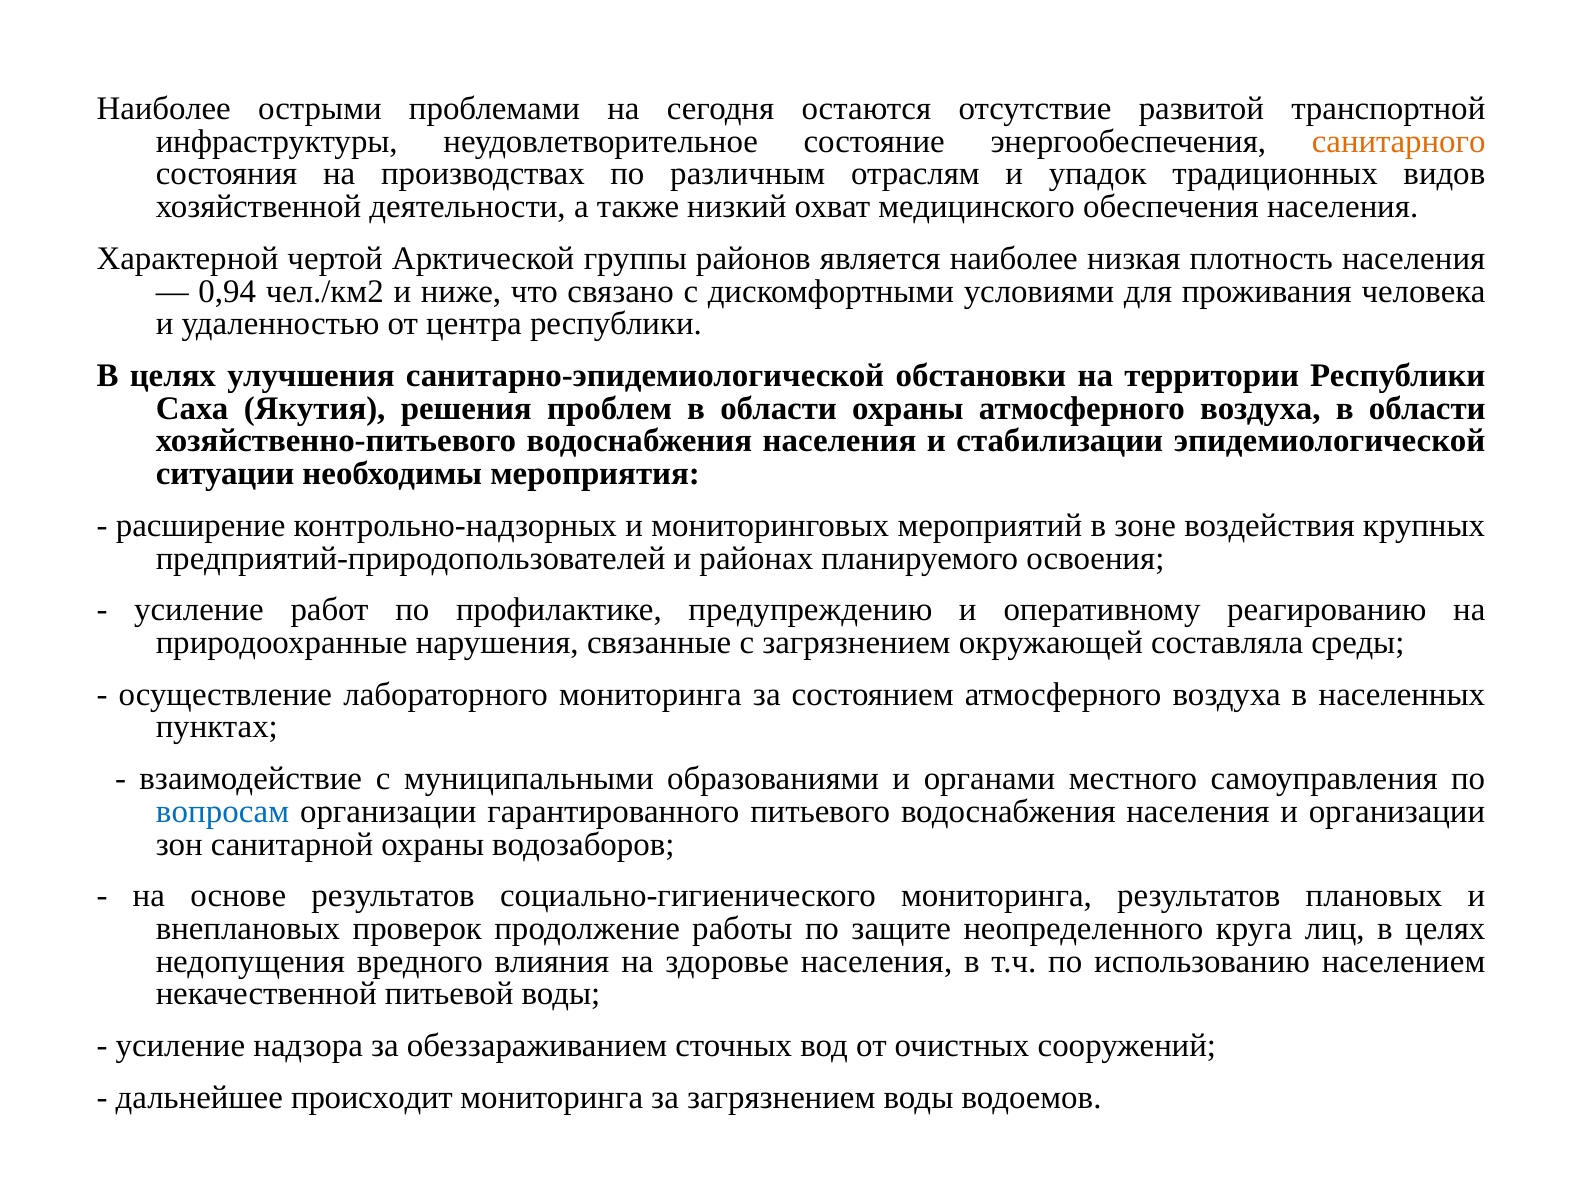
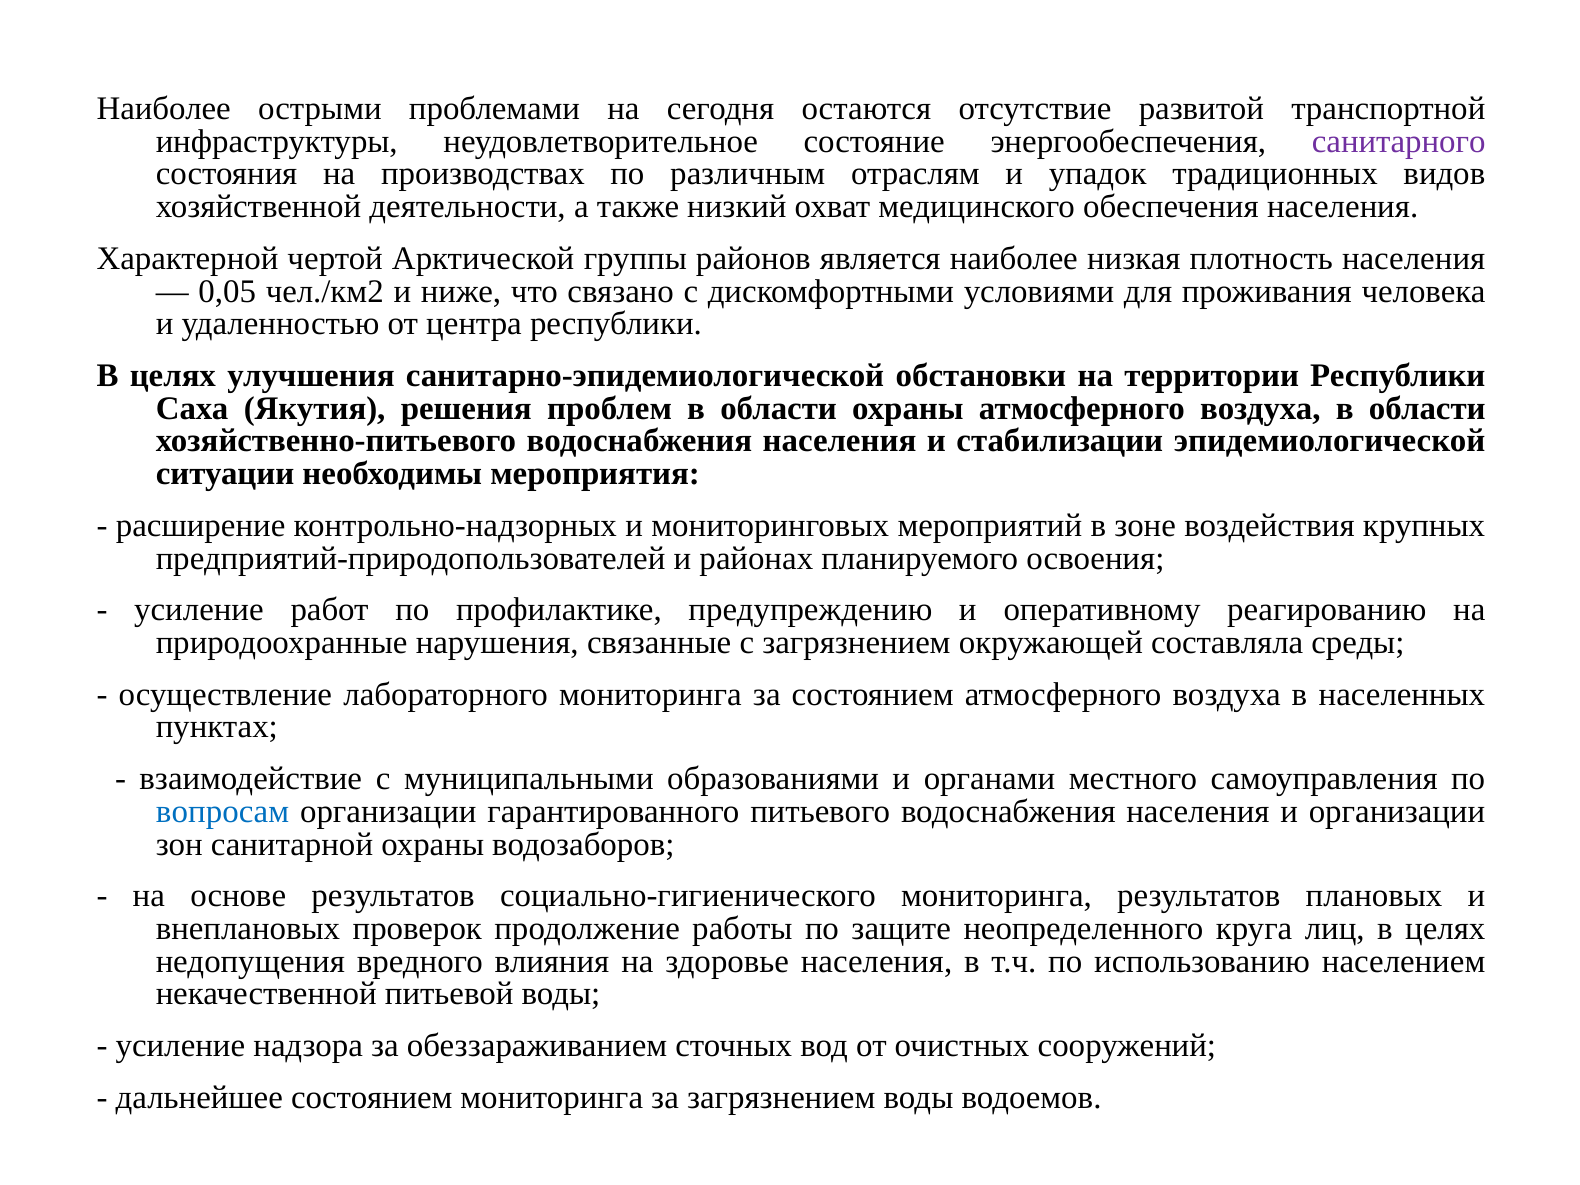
санитарного colour: orange -> purple
0,94: 0,94 -> 0,05
дальнейшее происходит: происходит -> состоянием
